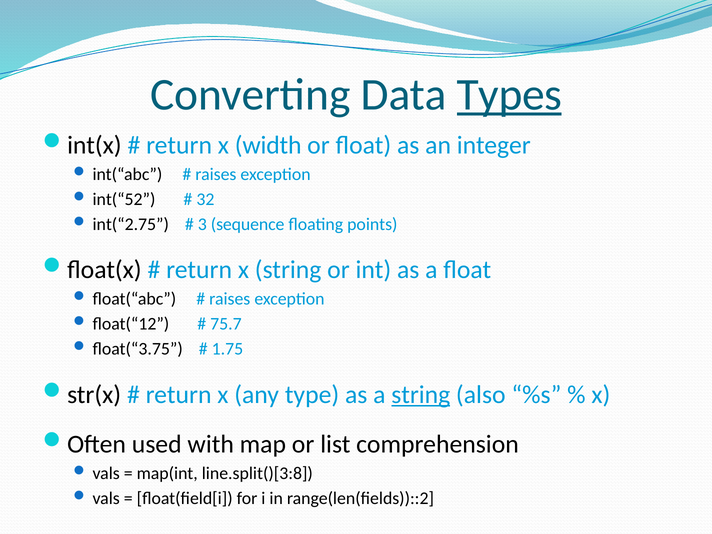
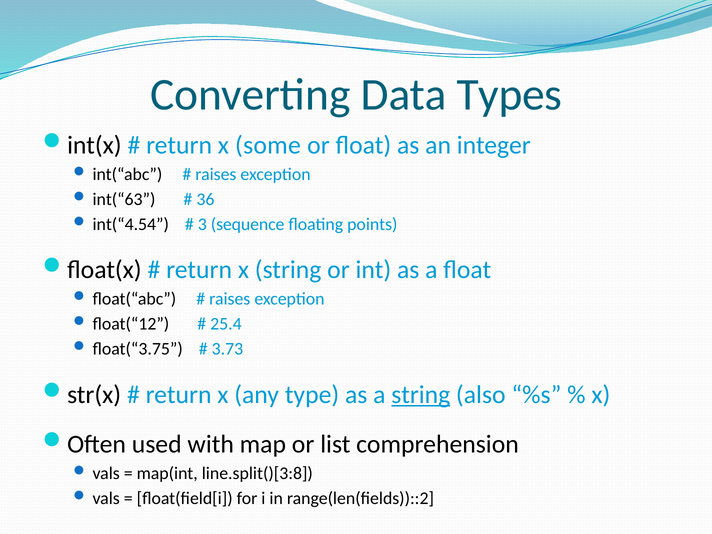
Types underline: present -> none
width: width -> some
int(“52: int(“52 -> int(“63
32: 32 -> 36
int(“2.75: int(“2.75 -> int(“4.54
75.7: 75.7 -> 25.4
1.75: 1.75 -> 3.73
